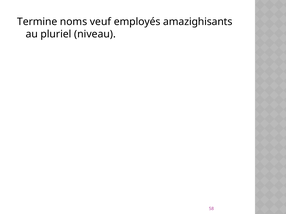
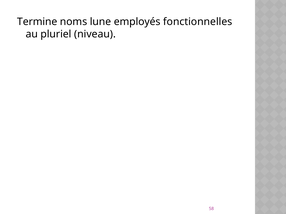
veuf: veuf -> lune
amazighisants: amazighisants -> fonctionnelles
